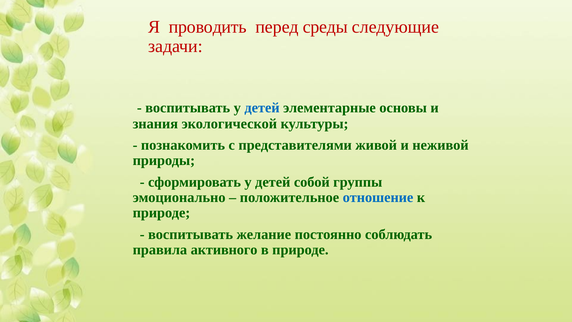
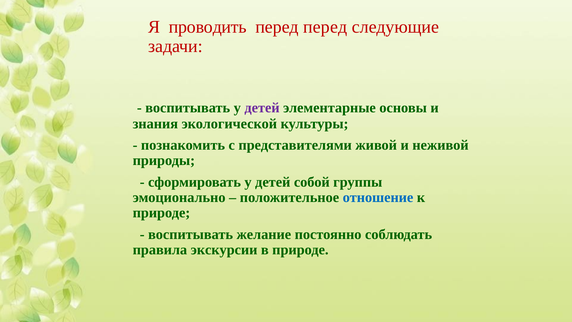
перед среды: среды -> перед
детей at (262, 108) colour: blue -> purple
активного: активного -> экскурсии
